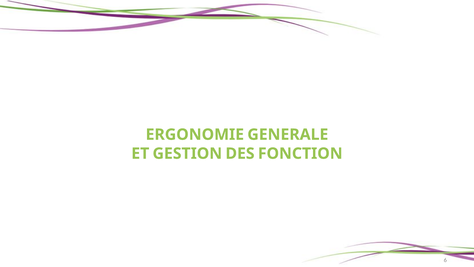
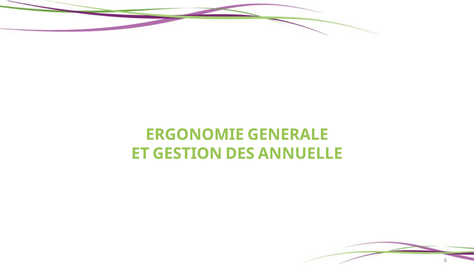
FONCTION: FONCTION -> ANNUELLE
